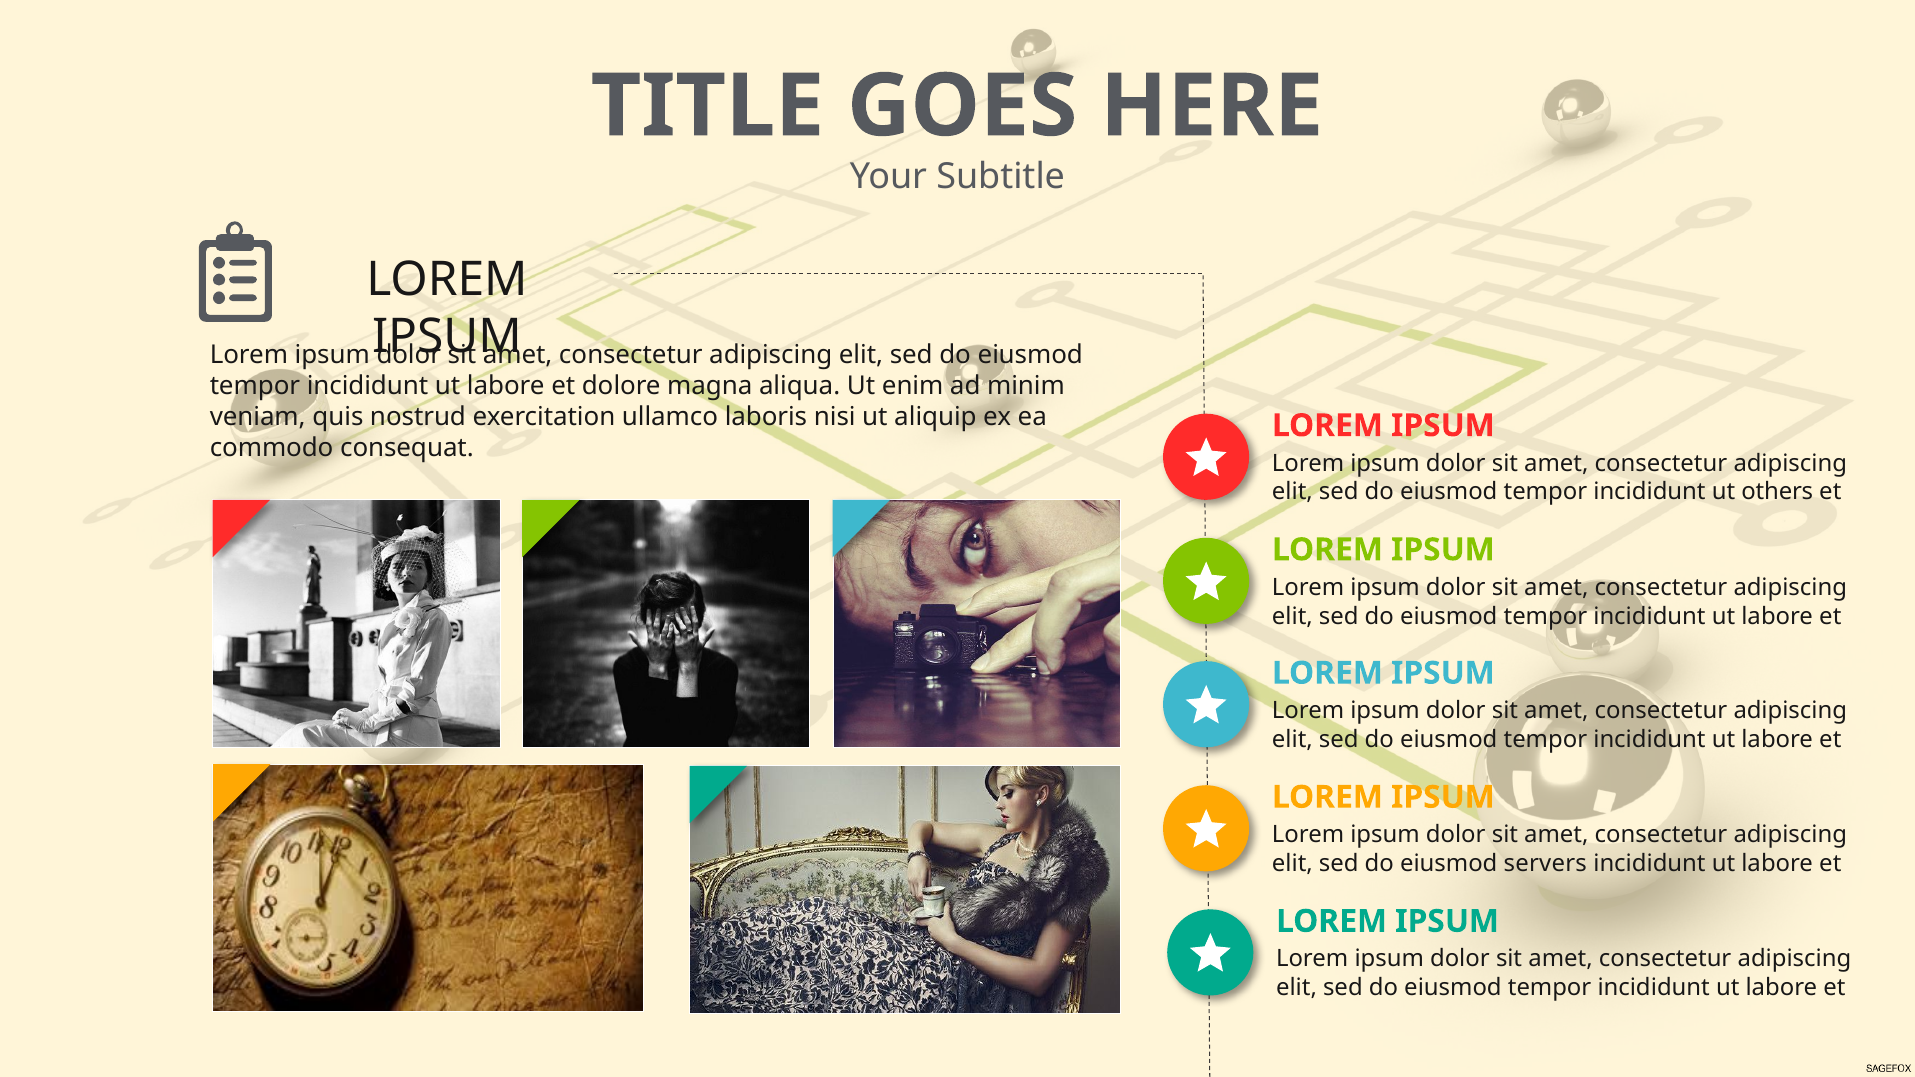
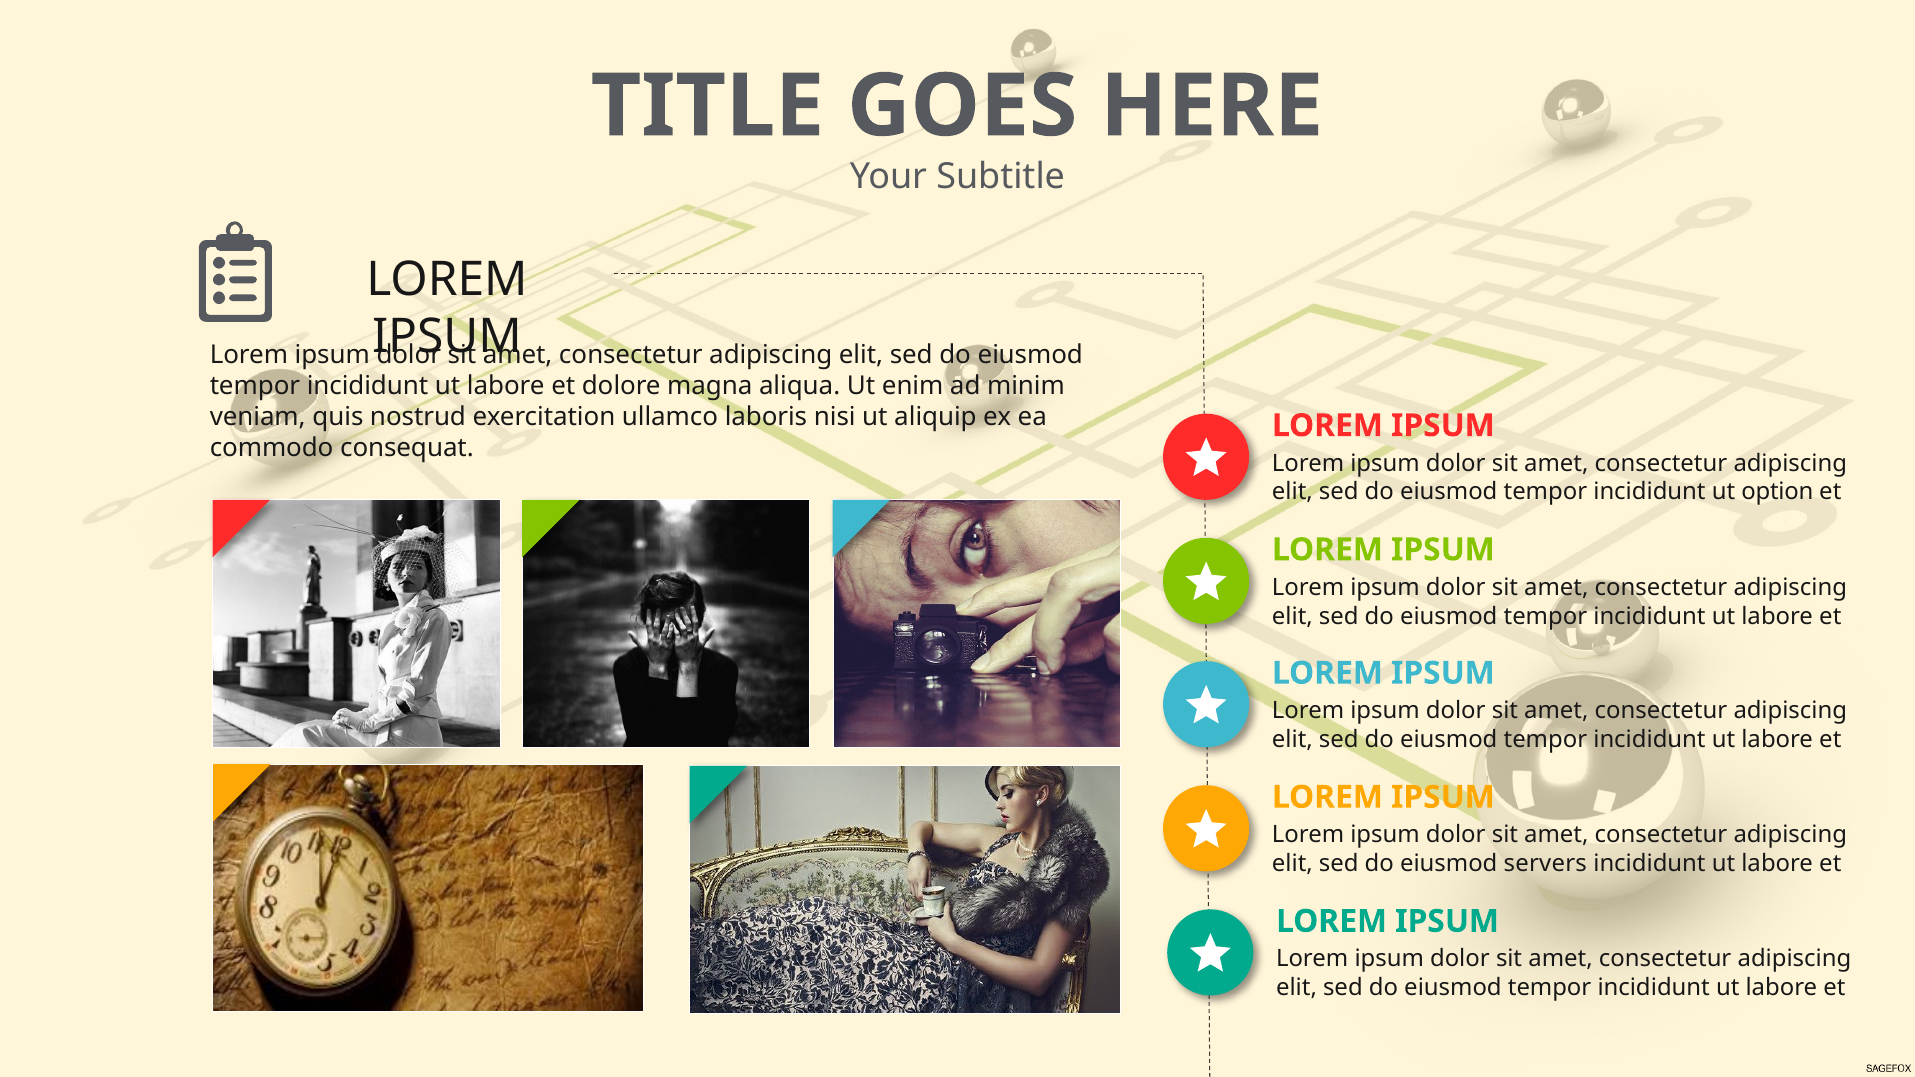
others: others -> option
